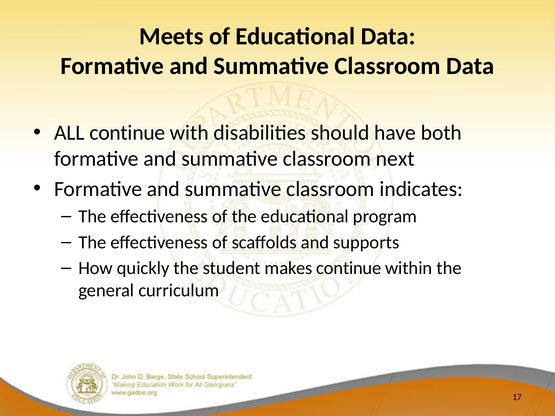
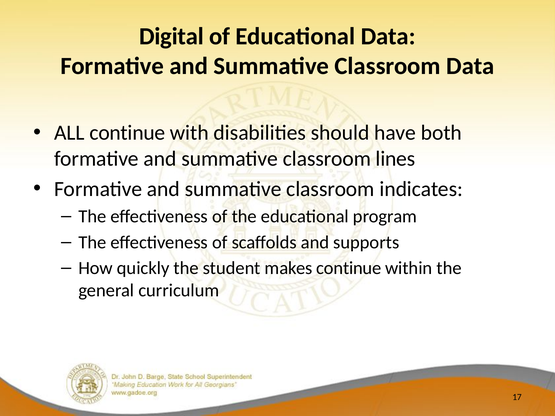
Meets: Meets -> Digital
next: next -> lines
